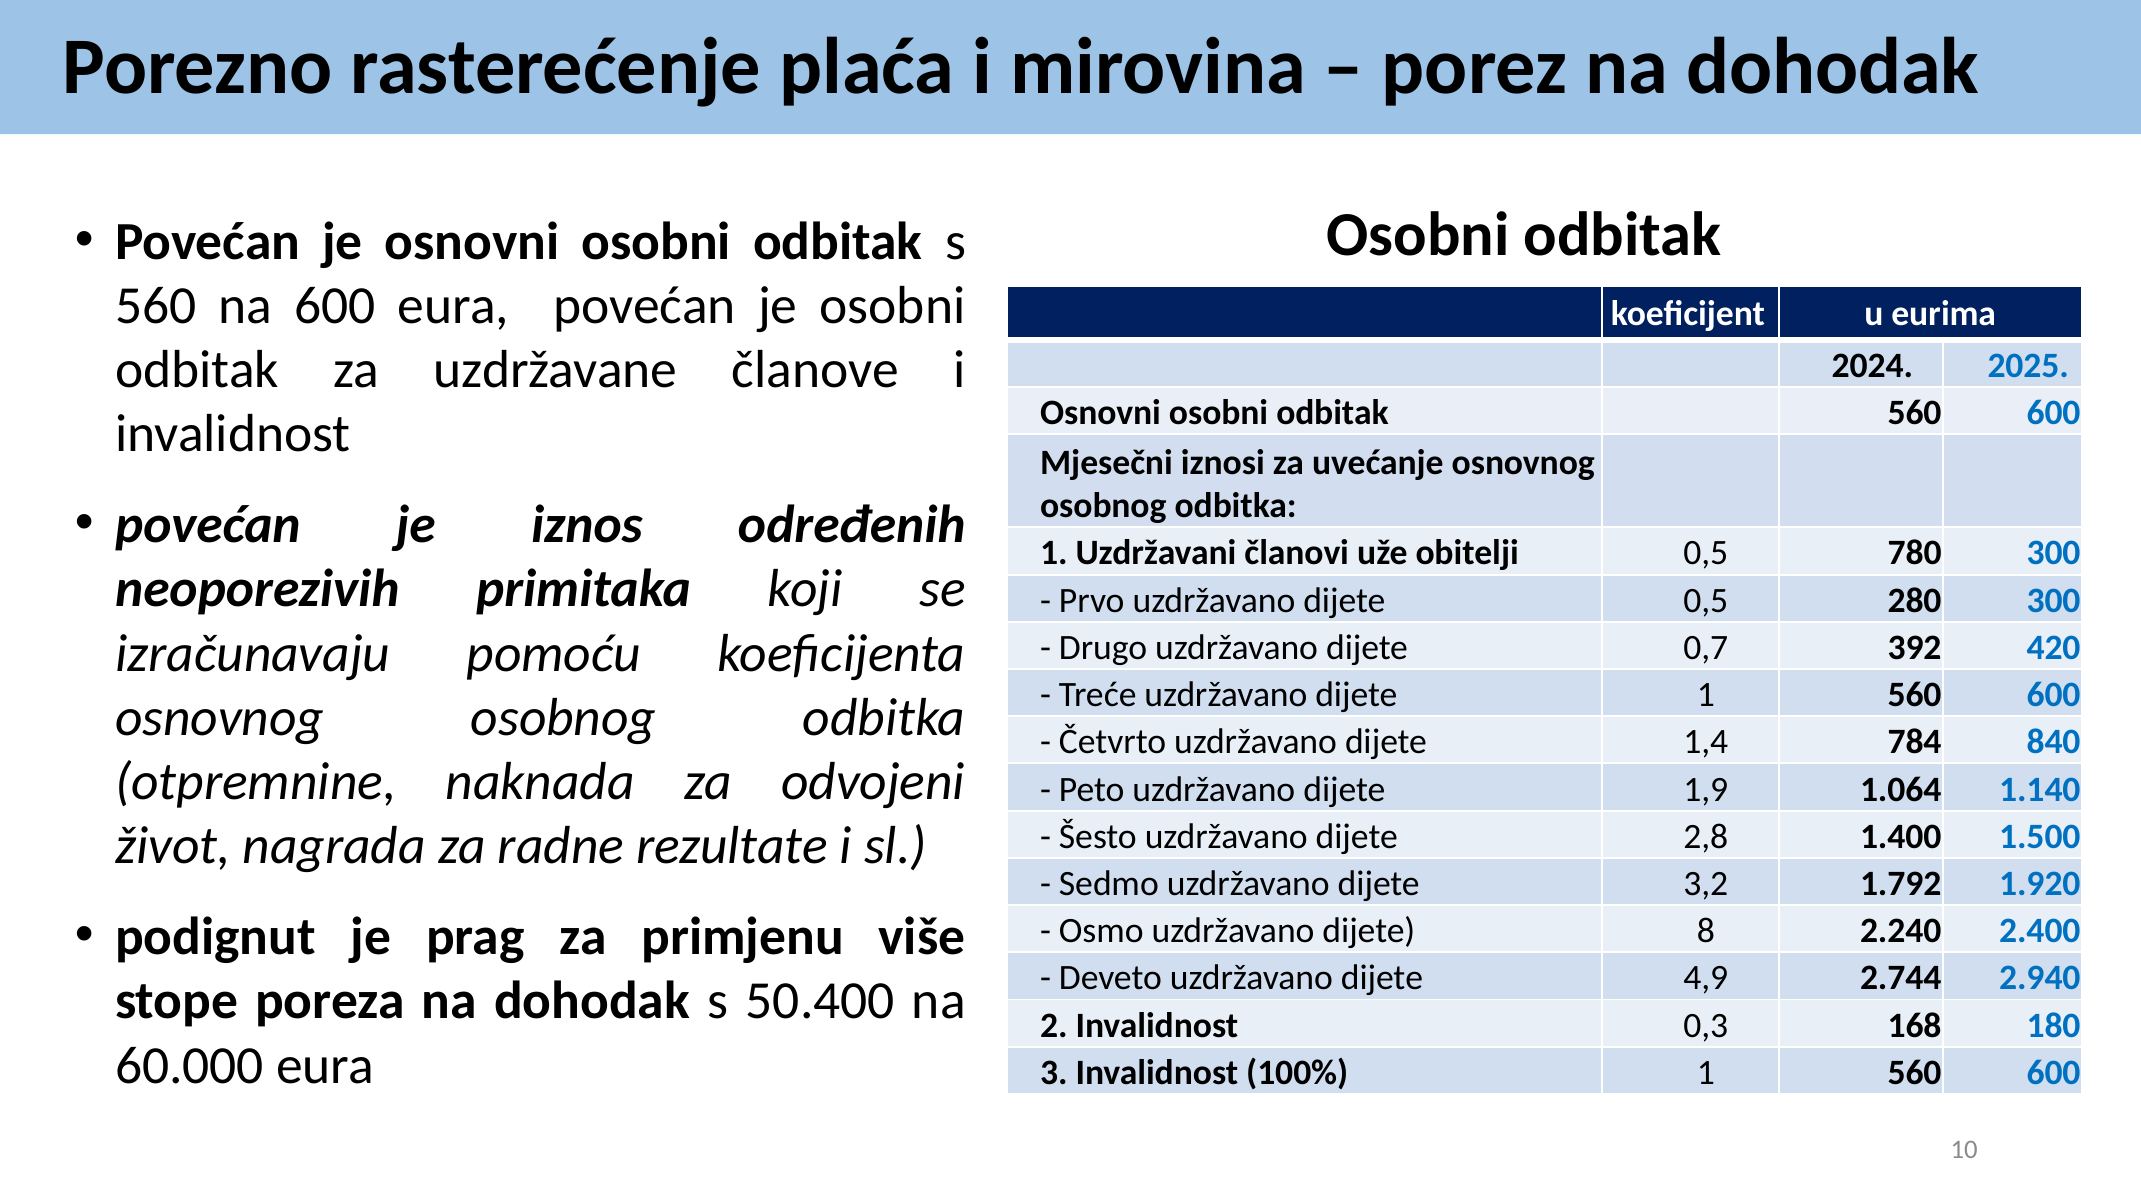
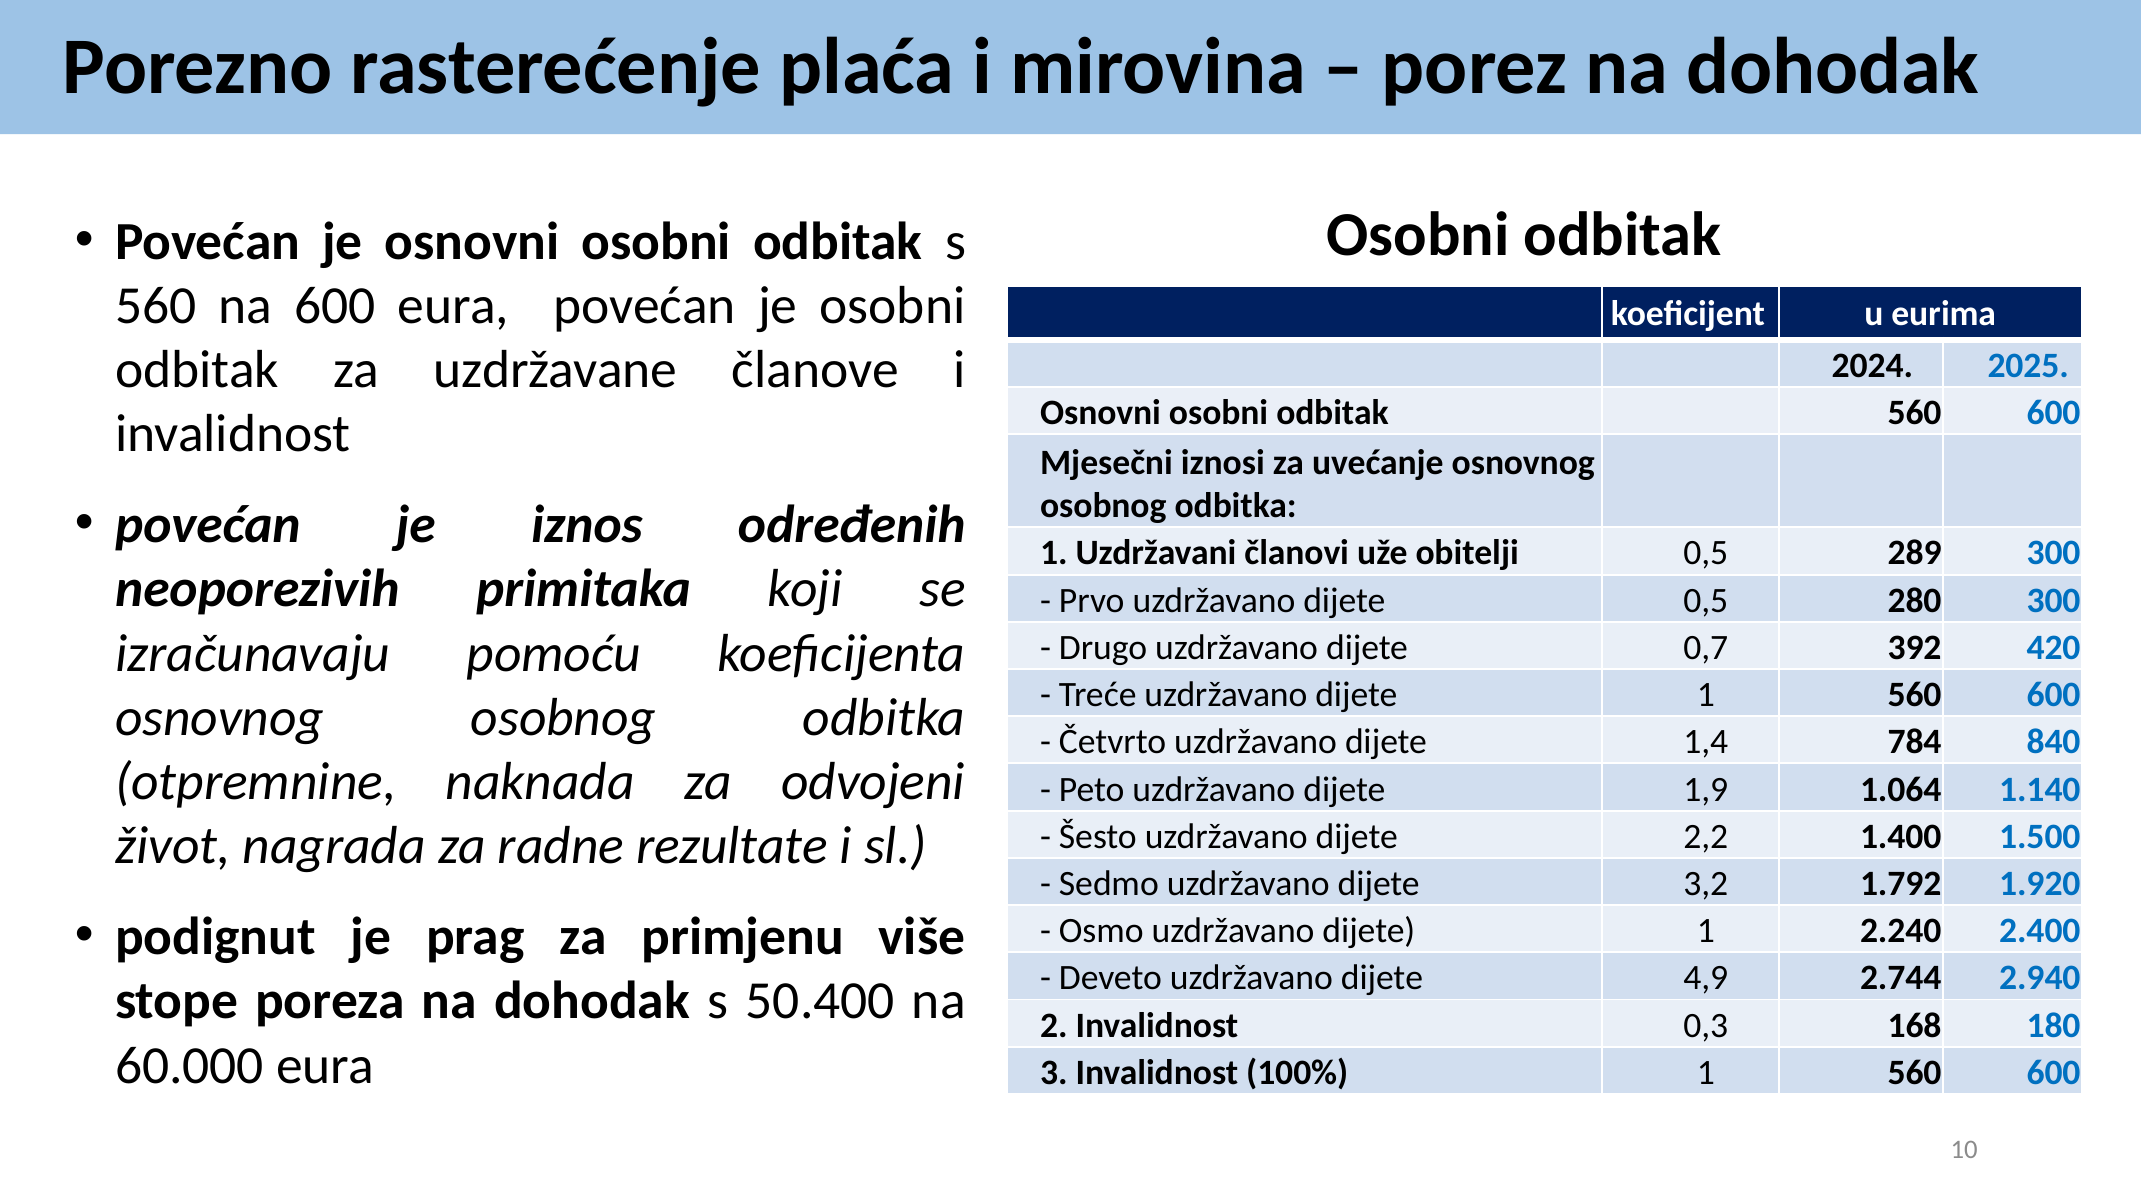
780: 780 -> 289
2,8: 2,8 -> 2,2
Osmo uzdržavano dijete 8: 8 -> 1
